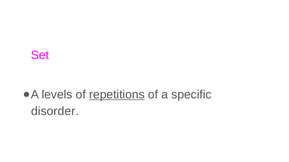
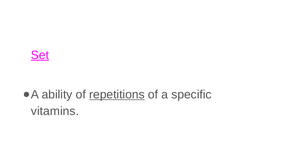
Set underline: none -> present
levels: levels -> ability
disorder: disorder -> vitamins
